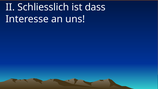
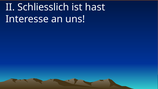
dass: dass -> hast
